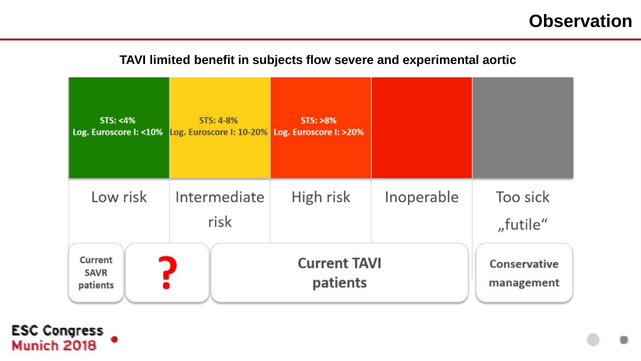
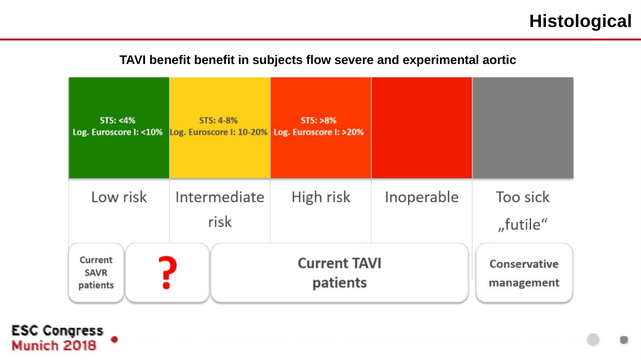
Observation: Observation -> Histological
TAVI limited: limited -> benefit
